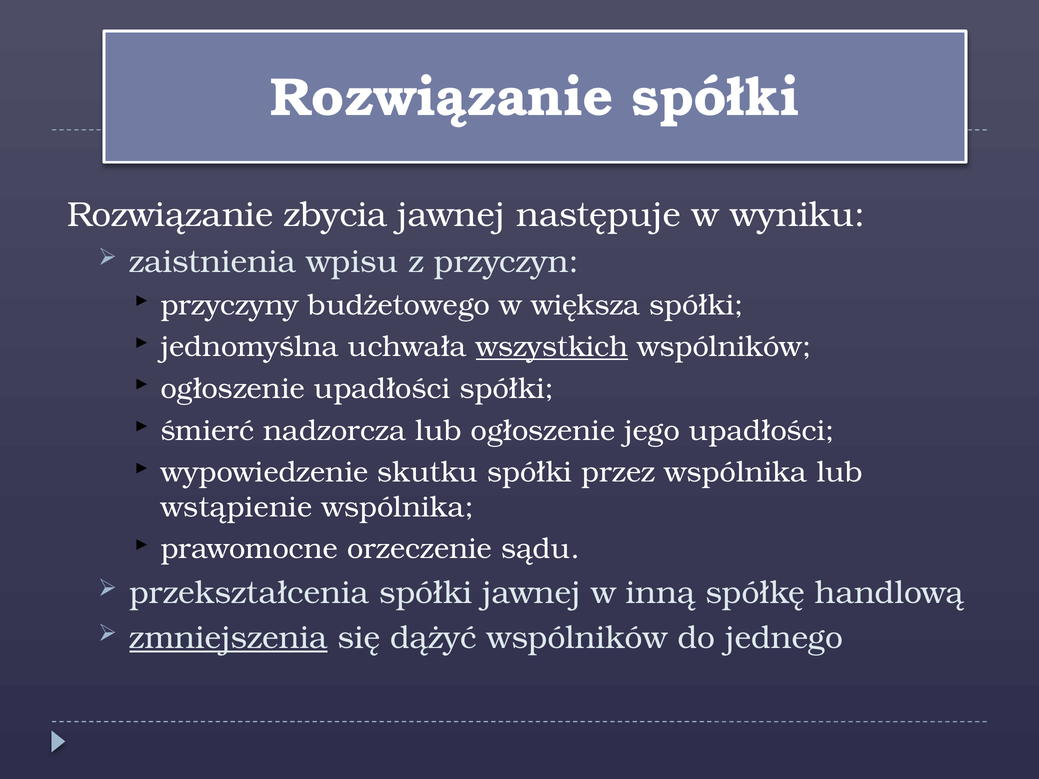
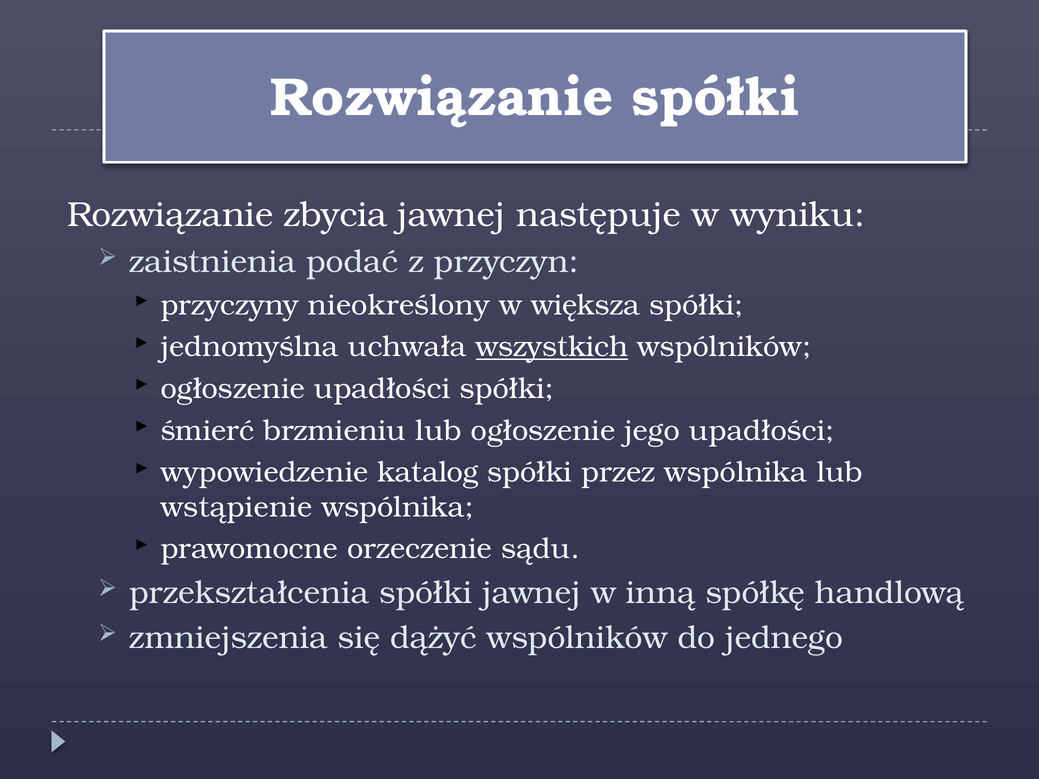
wpisu: wpisu -> podać
budżetowego: budżetowego -> nieokreślony
nadzorcza: nadzorcza -> brzmieniu
skutku: skutku -> katalog
zmniejszenia underline: present -> none
